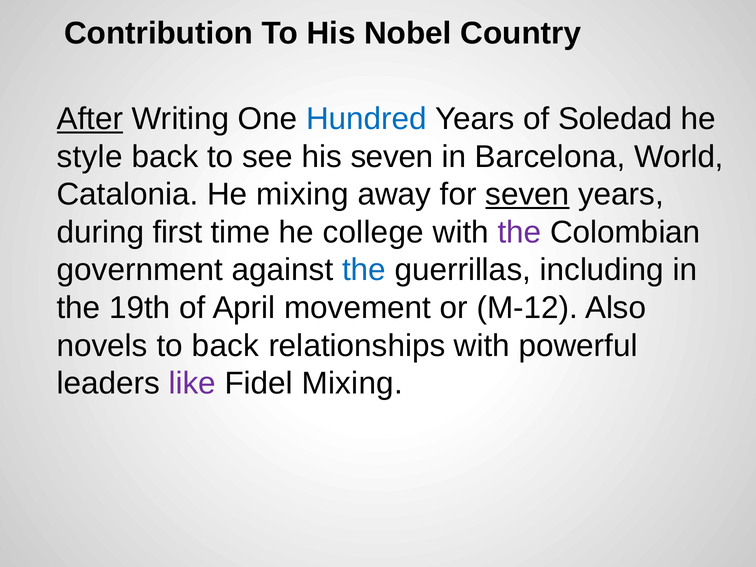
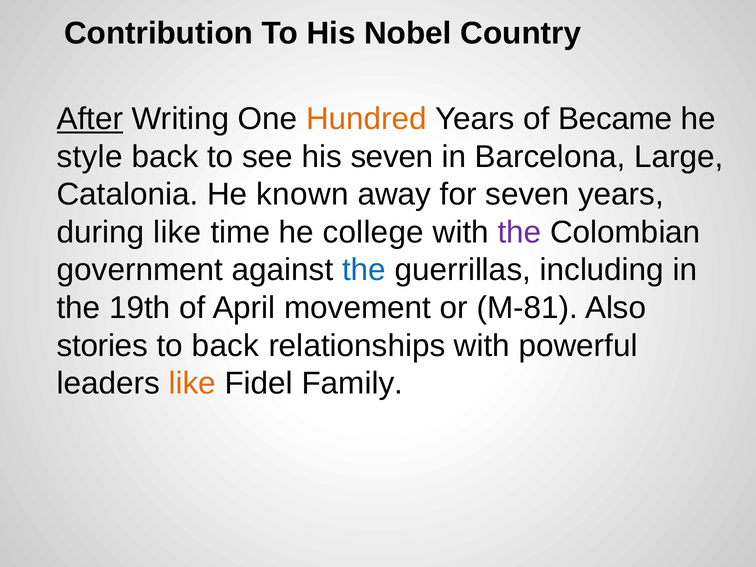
Hundred colour: blue -> orange
Soledad: Soledad -> Became
World: World -> Large
He mixing: mixing -> known
seven at (527, 194) underline: present -> none
during first: first -> like
M-12: M-12 -> M-81
novels: novels -> stories
like at (192, 383) colour: purple -> orange
Fidel Mixing: Mixing -> Family
